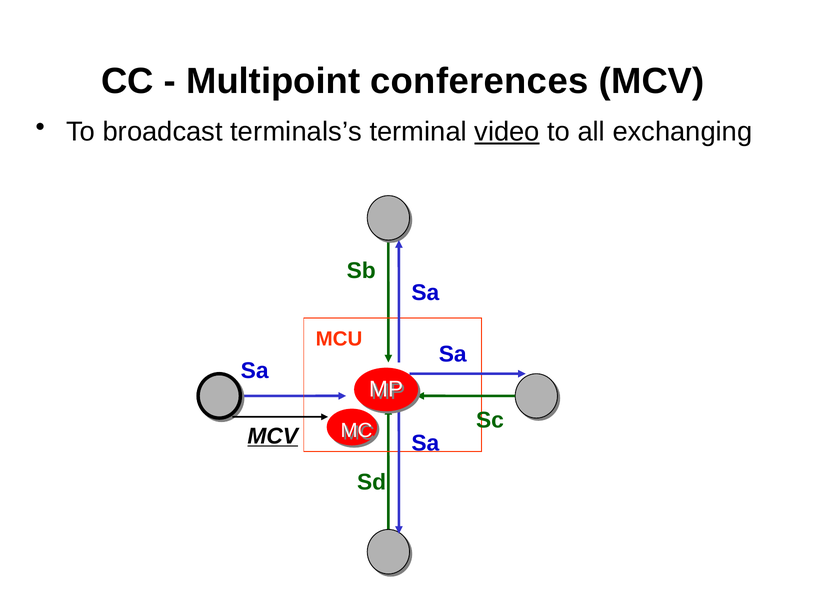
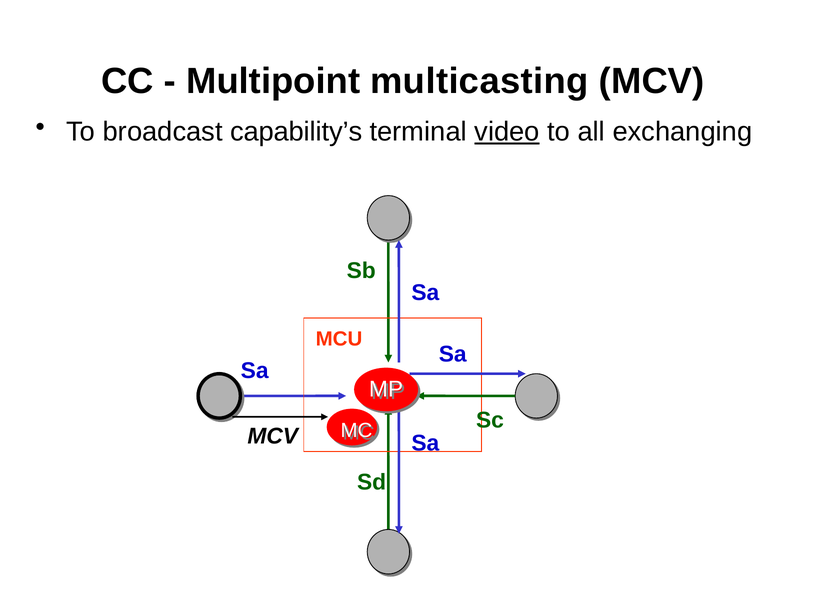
conferences: conferences -> multicasting
terminals’s: terminals’s -> capability’s
MCV at (273, 436) underline: present -> none
